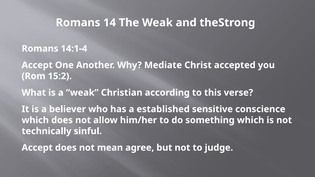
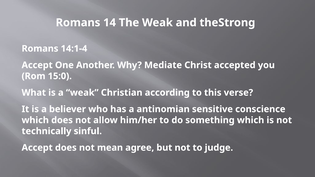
15:2: 15:2 -> 15:0
established: established -> antinomian
